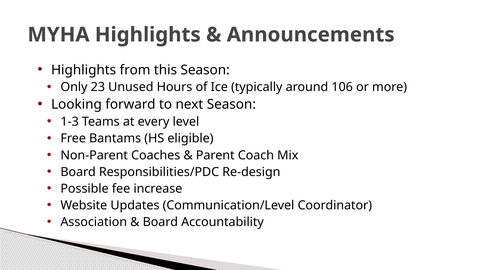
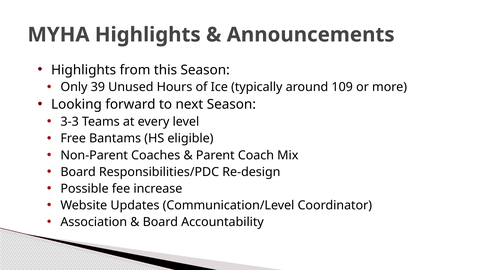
23: 23 -> 39
106: 106 -> 109
1-3: 1-3 -> 3-3
